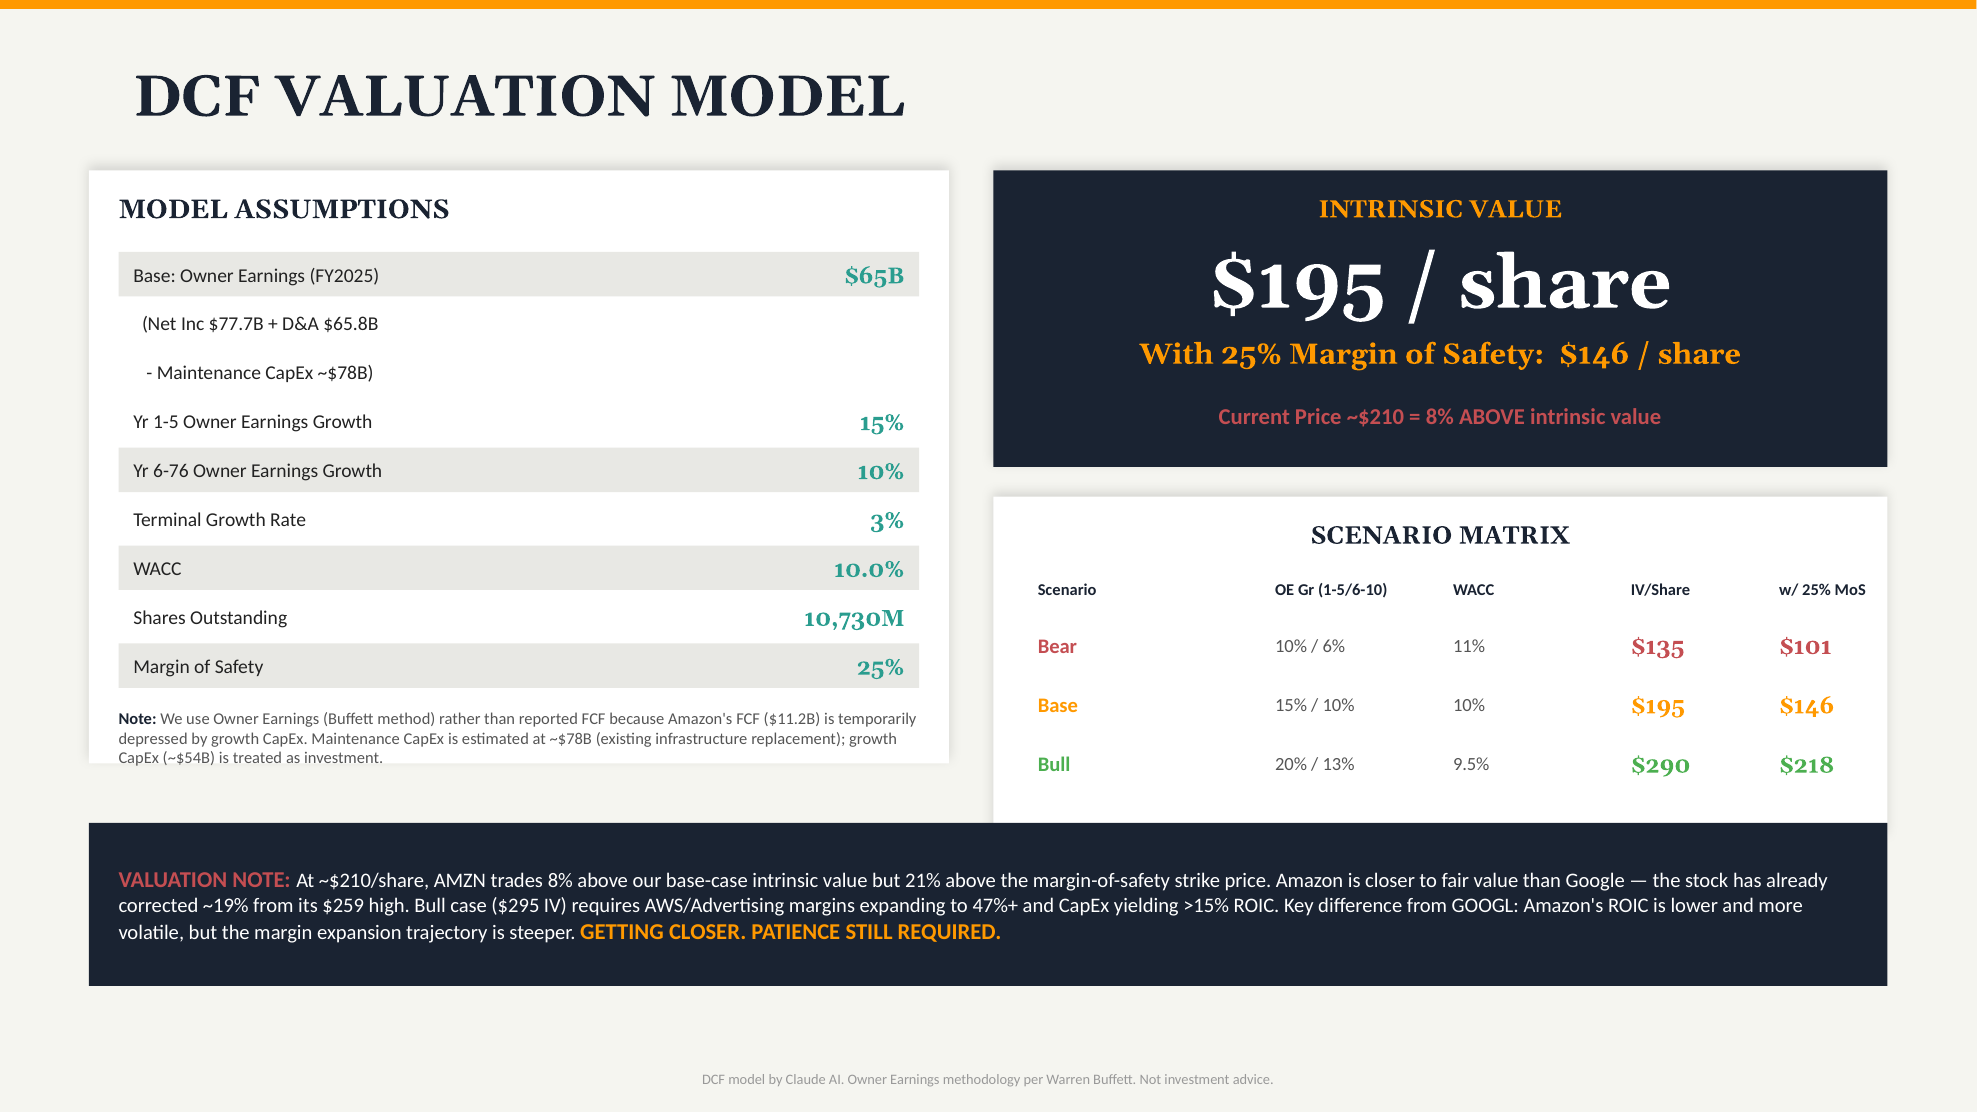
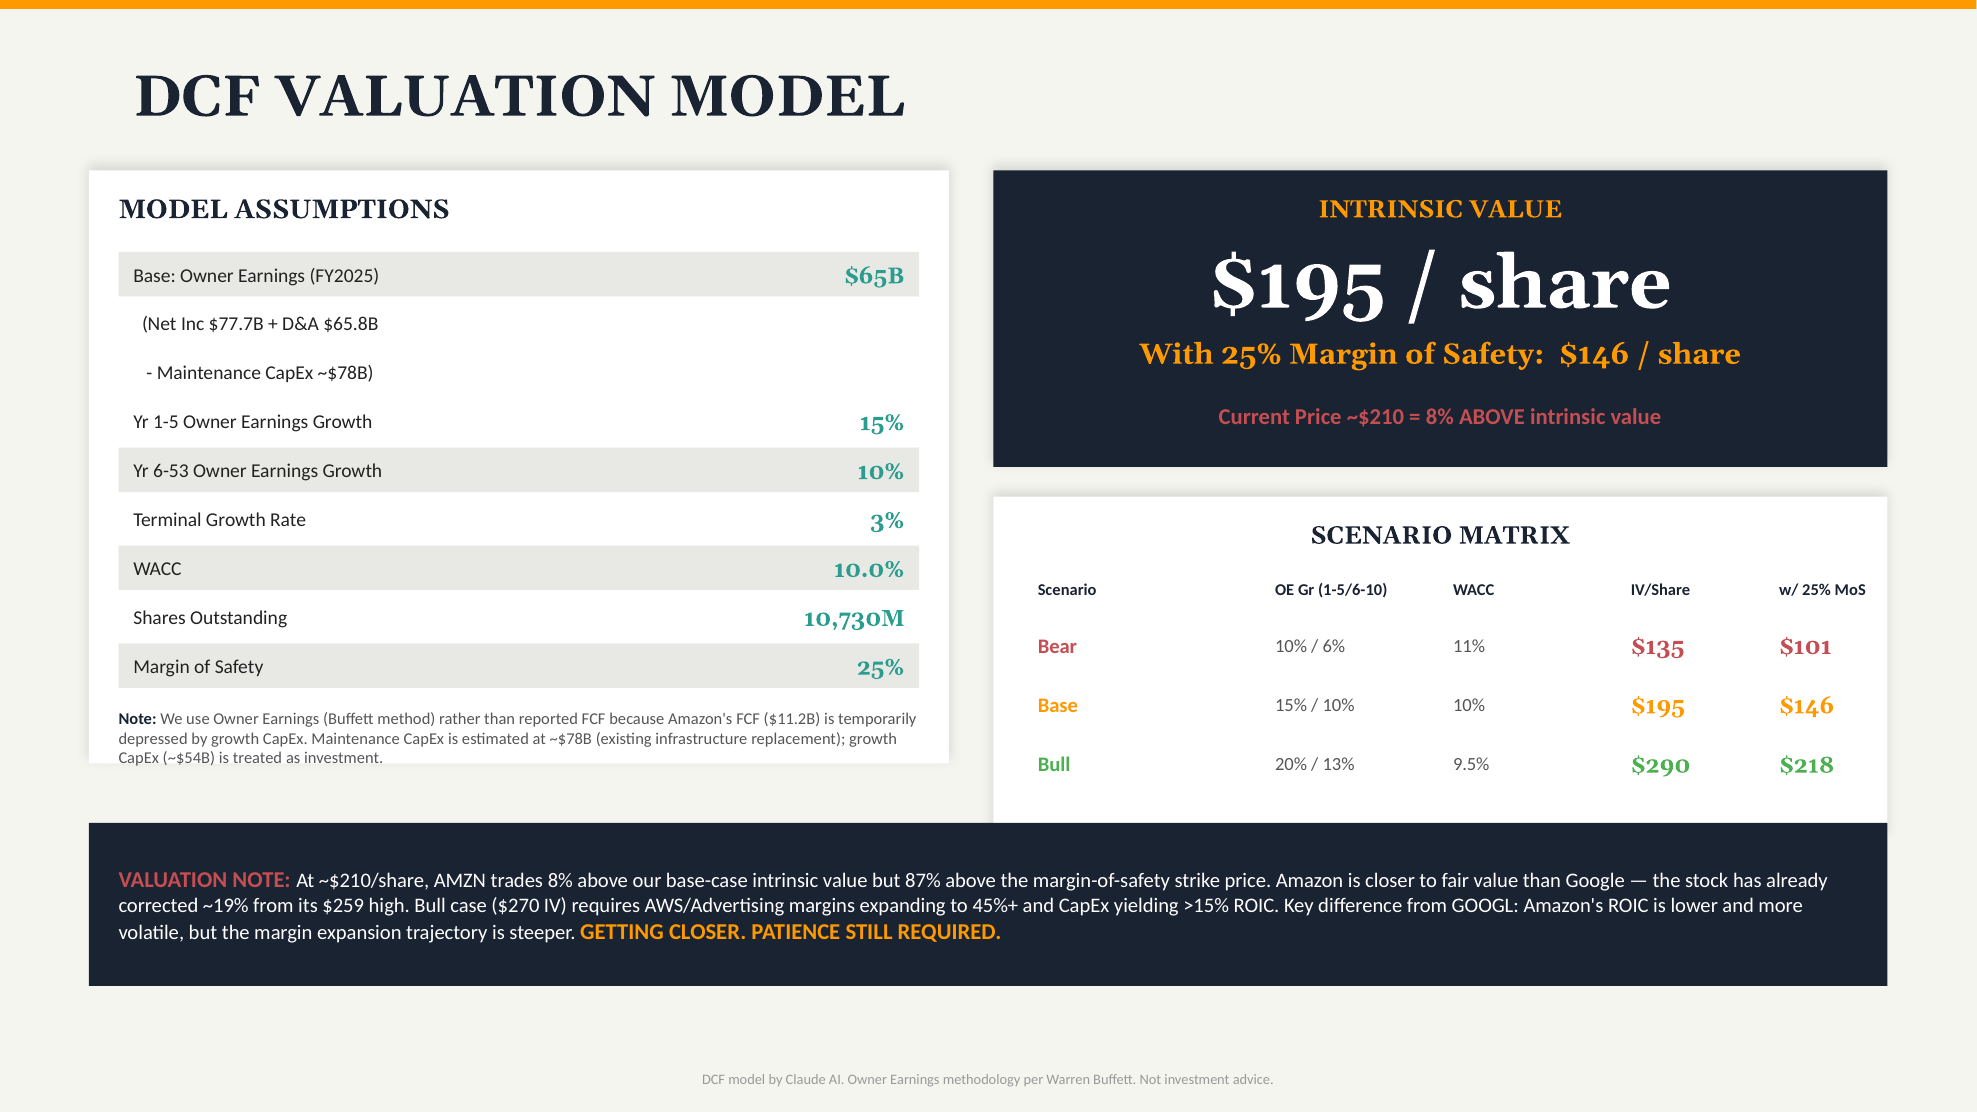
6-76: 6-76 -> 6-53
21%: 21% -> 87%
$295: $295 -> $270
47%+: 47%+ -> 45%+
